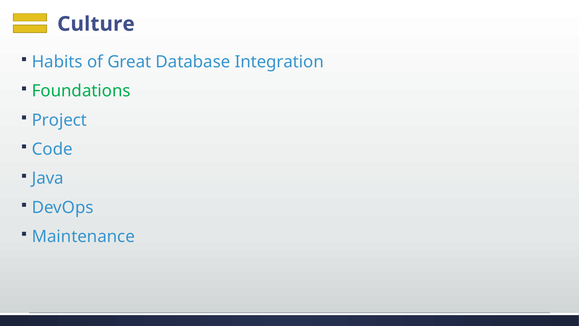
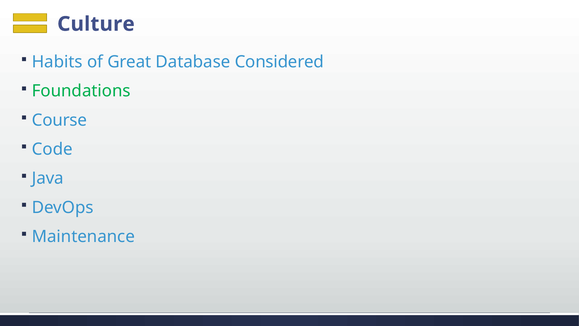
Integration: Integration -> Considered
Project: Project -> Course
